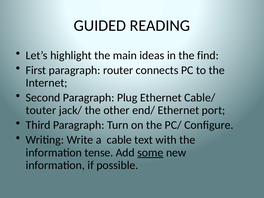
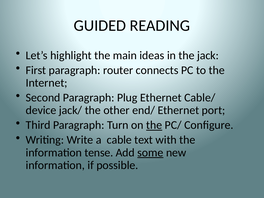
find: find -> jack
touter: touter -> device
the at (154, 125) underline: none -> present
